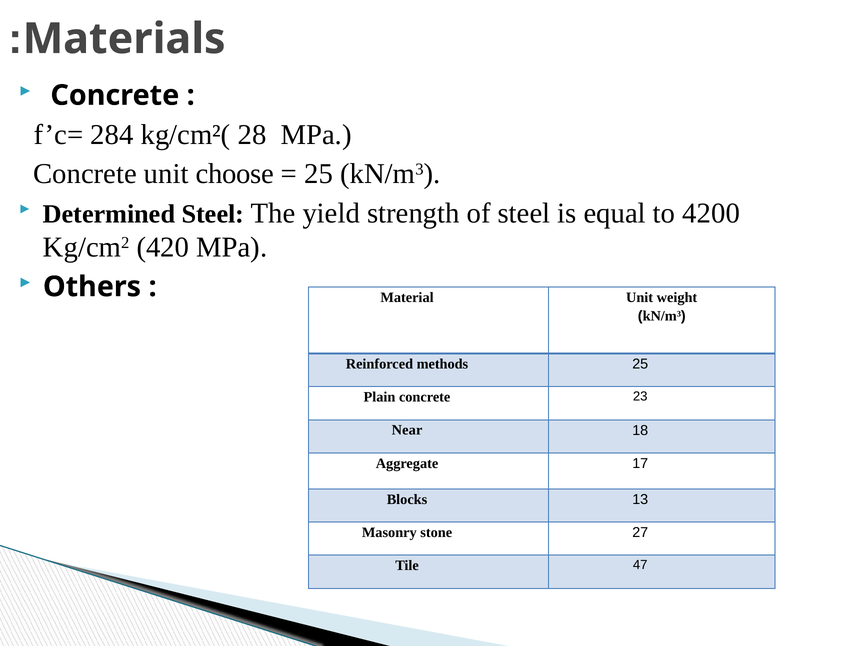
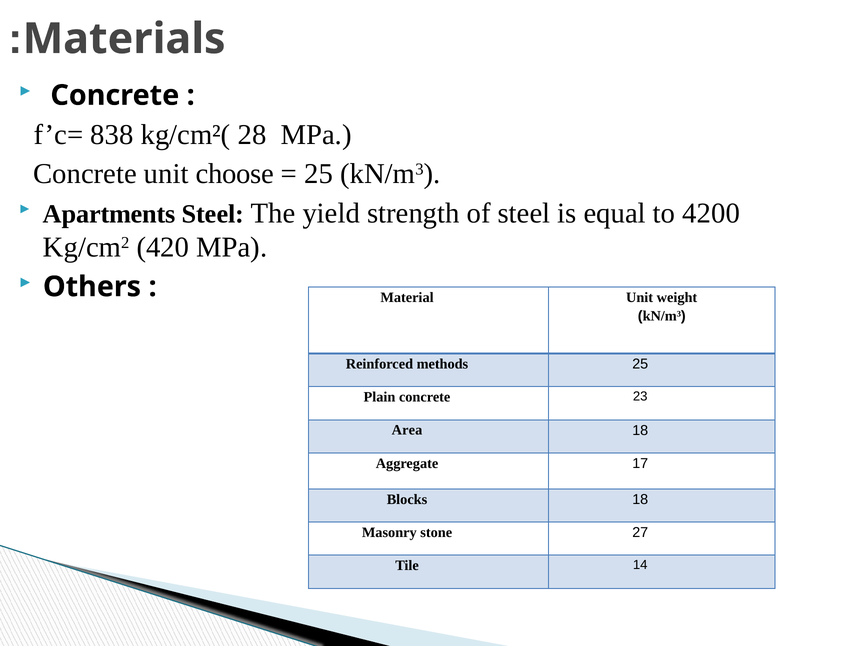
284: 284 -> 838
Determined: Determined -> Apartments
Near: Near -> Area
Blocks 13: 13 -> 18
47: 47 -> 14
